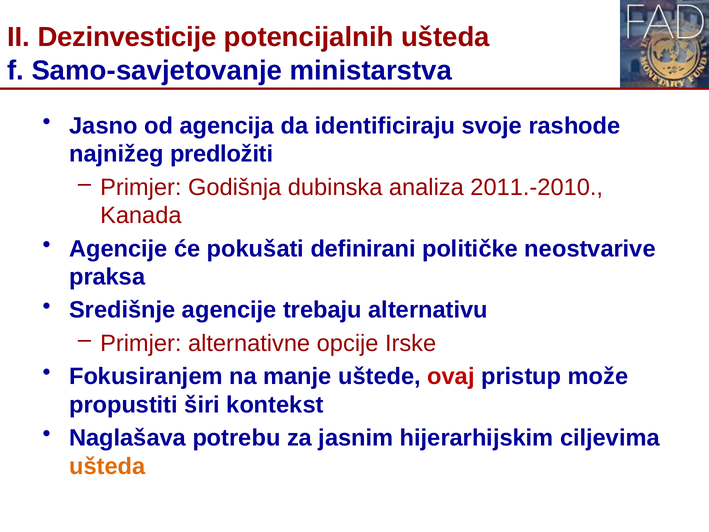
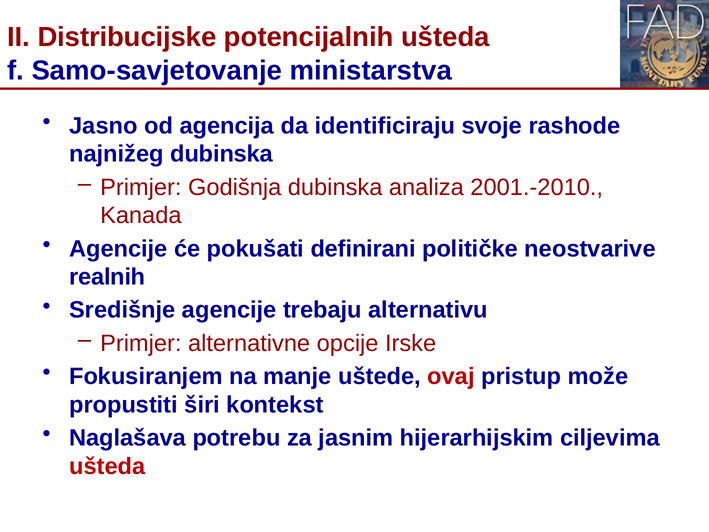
Dezinvesticije: Dezinvesticije -> Distribucijske
najnižeg predložiti: predložiti -> dubinska
2011.-2010: 2011.-2010 -> 2001.-2010
praksa: praksa -> realnih
ušteda at (107, 466) colour: orange -> red
